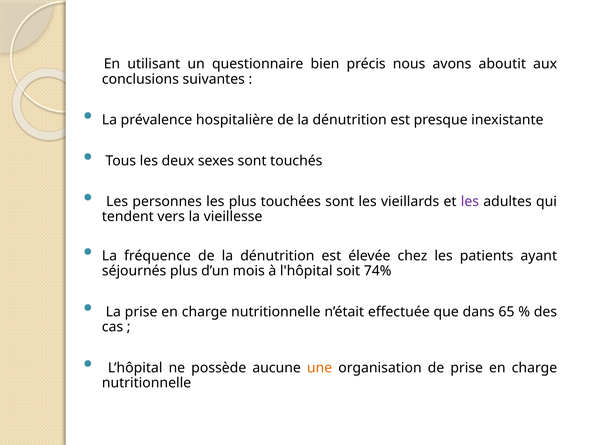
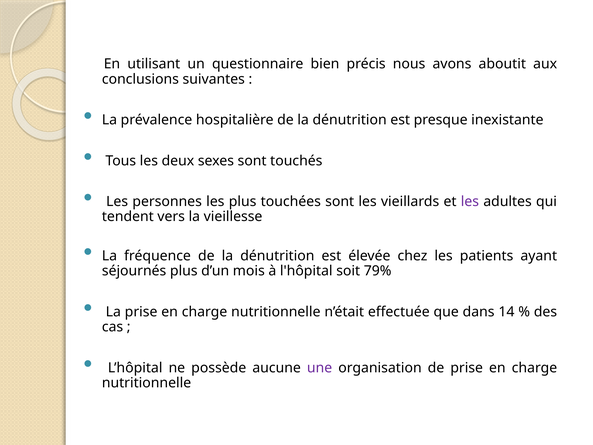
74%: 74% -> 79%
65: 65 -> 14
une colour: orange -> purple
